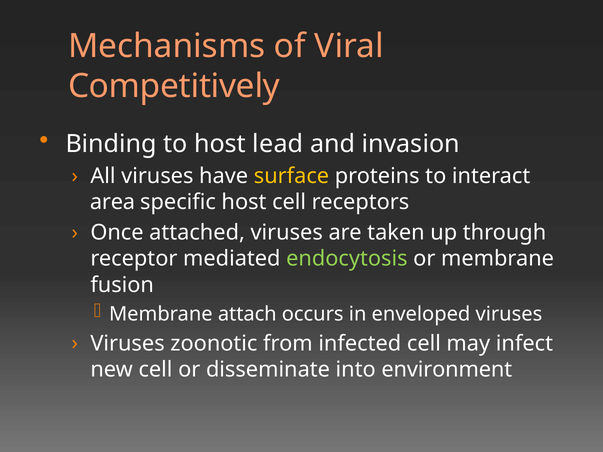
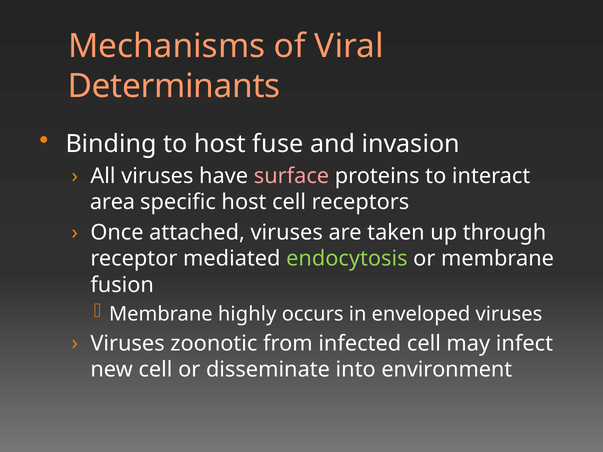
Competitively: Competitively -> Determinants
lead: lead -> fuse
surface colour: yellow -> pink
attach: attach -> highly
